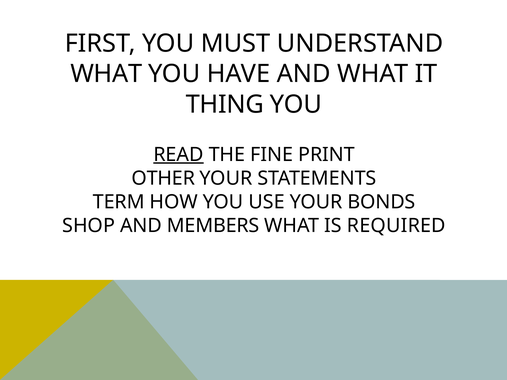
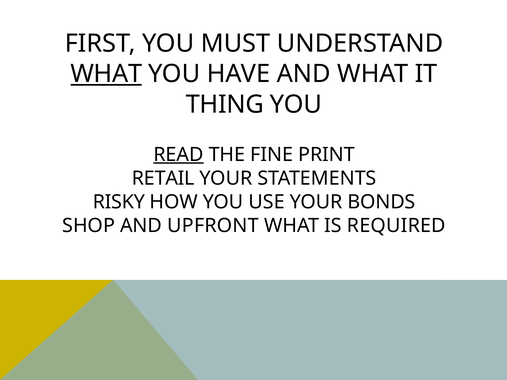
WHAT at (106, 74) underline: none -> present
OTHER: OTHER -> RETAIL
TERM: TERM -> RISKY
MEMBERS: MEMBERS -> UPFRONT
